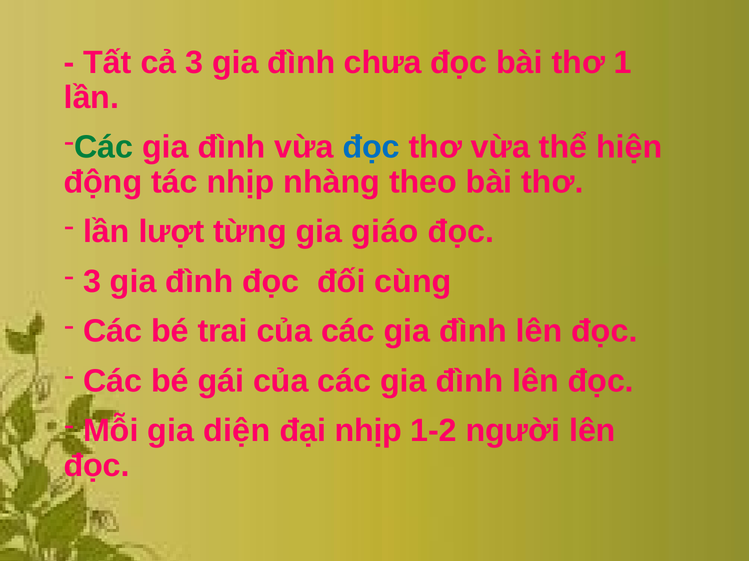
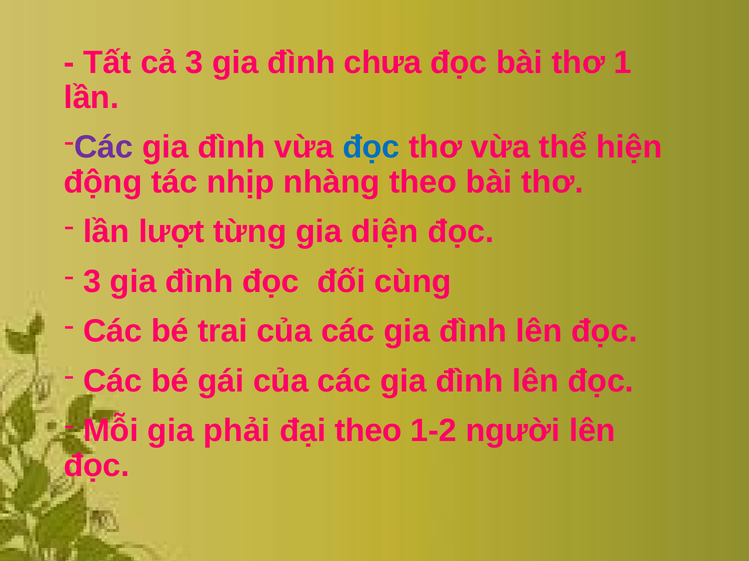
Các at (104, 147) colour: green -> purple
giáo: giáo -> diện
diện: diện -> phải
đại nhịp: nhịp -> theo
